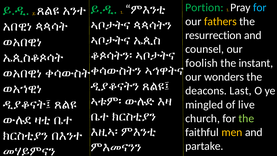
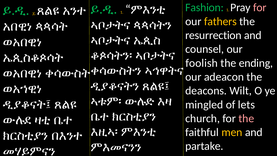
Portion: Portion -> Fashion
for at (260, 8) colour: light blue -> pink
instant: instant -> ending
wonders: wonders -> adeacon
Last: Last -> Wilt
live: live -> lets
the at (246, 118) colour: light green -> pink
